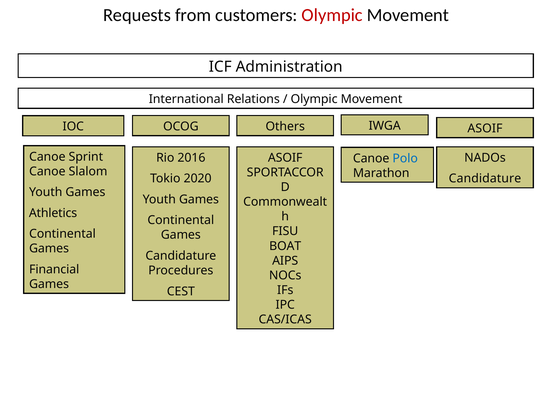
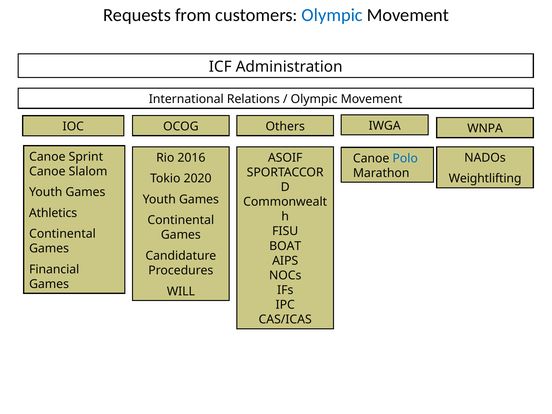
Olympic at (332, 15) colour: red -> blue
Others ASOIF: ASOIF -> WNPA
Candidature at (485, 179): Candidature -> Weightlifting
CEST: CEST -> WILL
